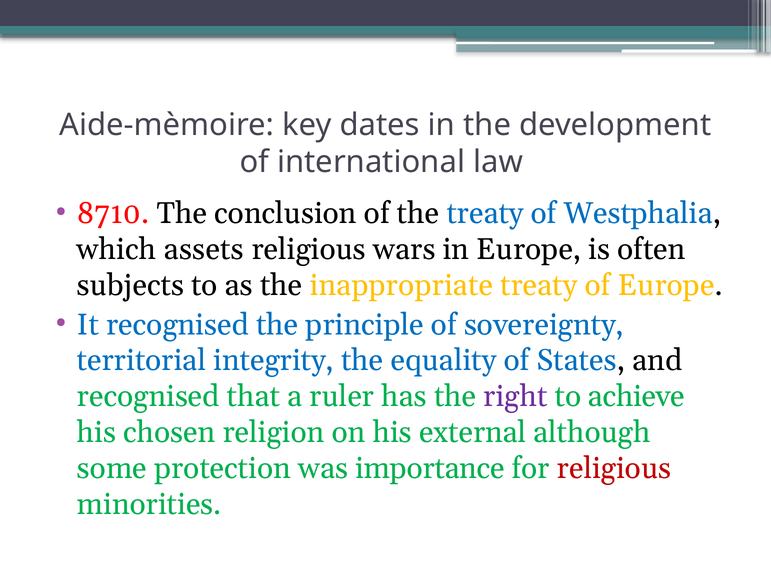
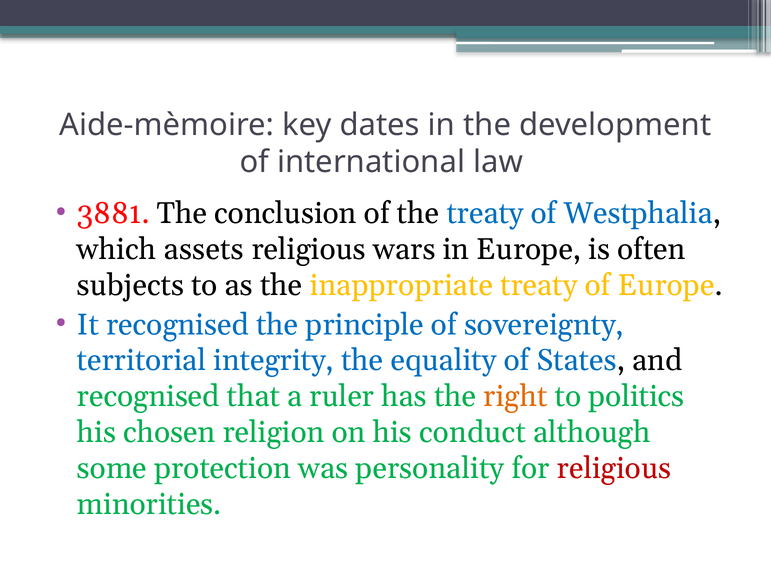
8710: 8710 -> 3881
right colour: purple -> orange
achieve: achieve -> politics
external: external -> conduct
importance: importance -> personality
